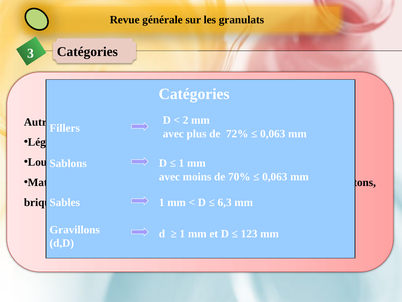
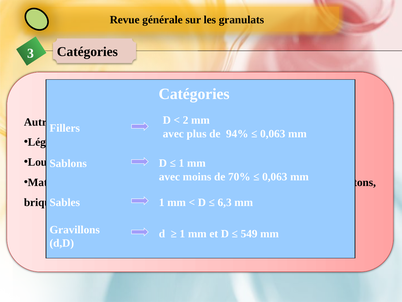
72%: 72% -> 94%
123: 123 -> 549
